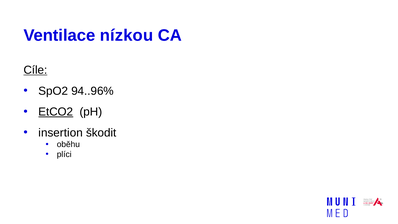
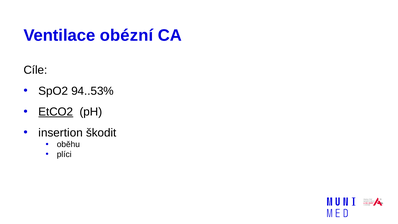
nízkou: nízkou -> obézní
Cíle underline: present -> none
94..96%: 94..96% -> 94..53%
